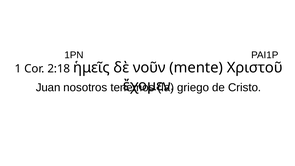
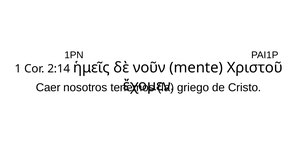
2:18: 2:18 -> 2:14
Juan: Juan -> Caer
